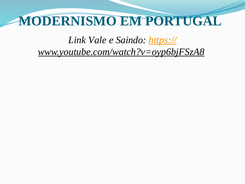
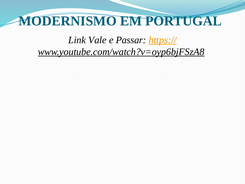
Saindo: Saindo -> Passar
